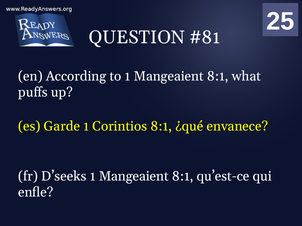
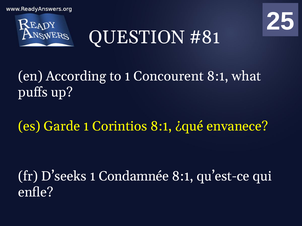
to 1 Mangeaient: Mangeaient -> Concourent
Mangeaient at (134, 177): Mangeaient -> Condamnée
